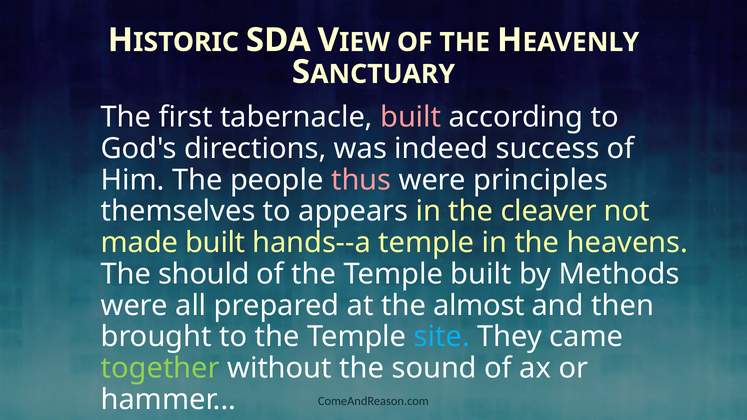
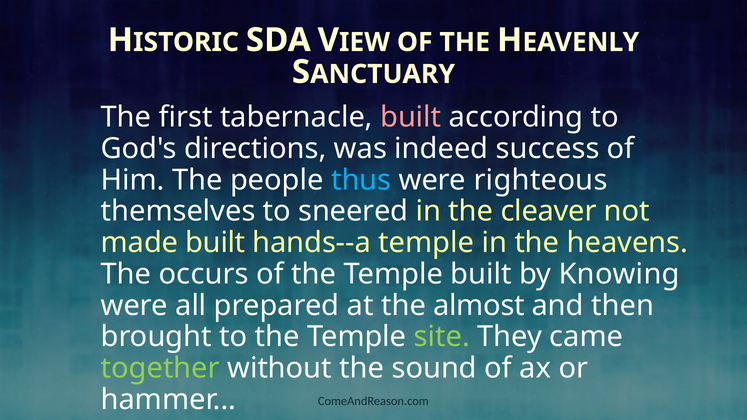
thus colour: pink -> light blue
principles: principles -> righteous
appears: appears -> sneered
should: should -> occurs
Methods: Methods -> Knowing
site colour: light blue -> light green
